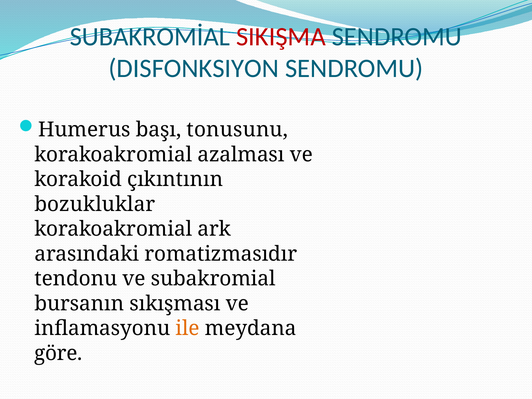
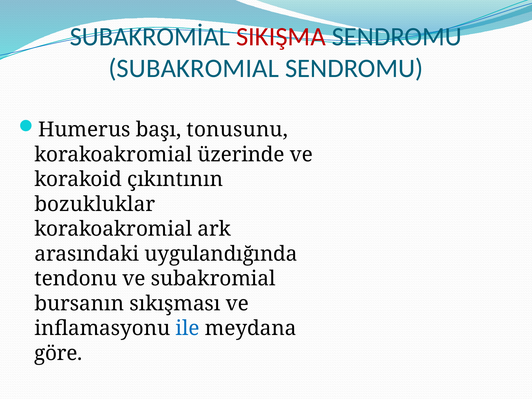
DISFONKSIYON at (194, 69): DISFONKSIYON -> SUBAKROMIAL
azalması: azalması -> üzerinde
romatizmasıdır: romatizmasıdır -> uygulandığında
ile colour: orange -> blue
